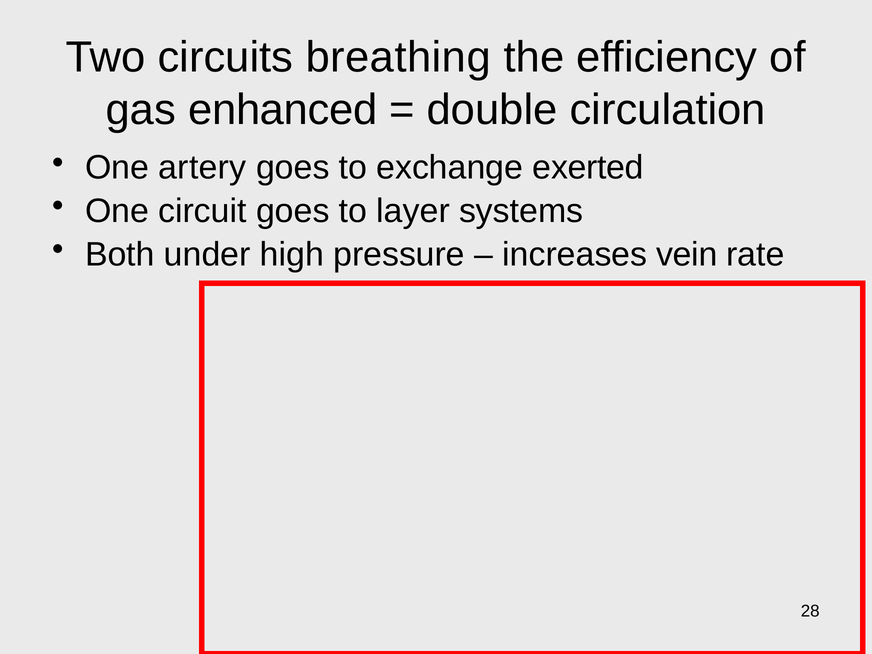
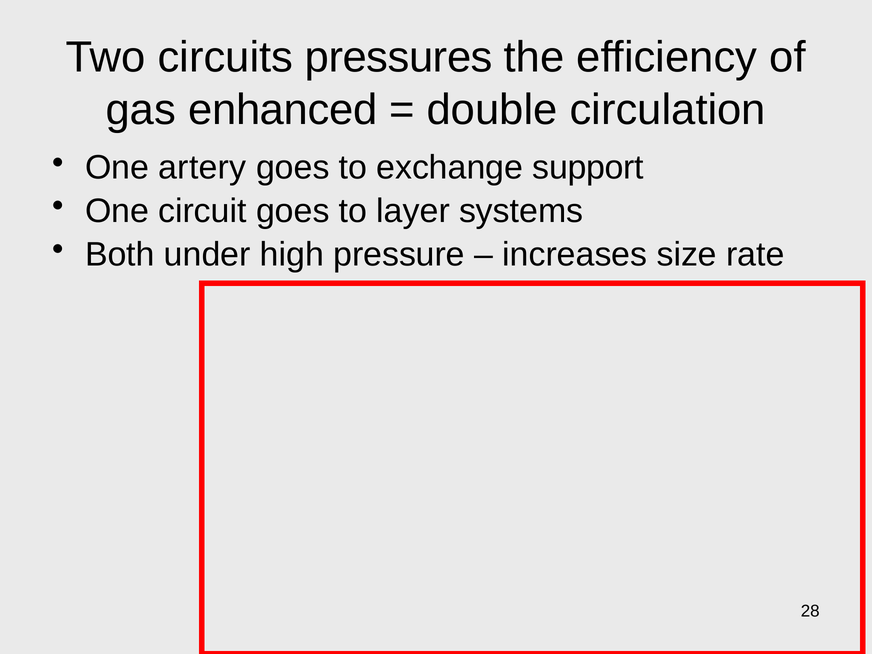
breathing: breathing -> pressures
exerted: exerted -> support
vein: vein -> size
